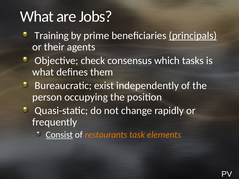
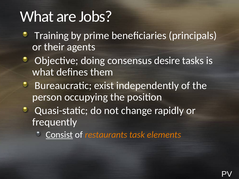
principals underline: present -> none
check: check -> doing
which: which -> desire
